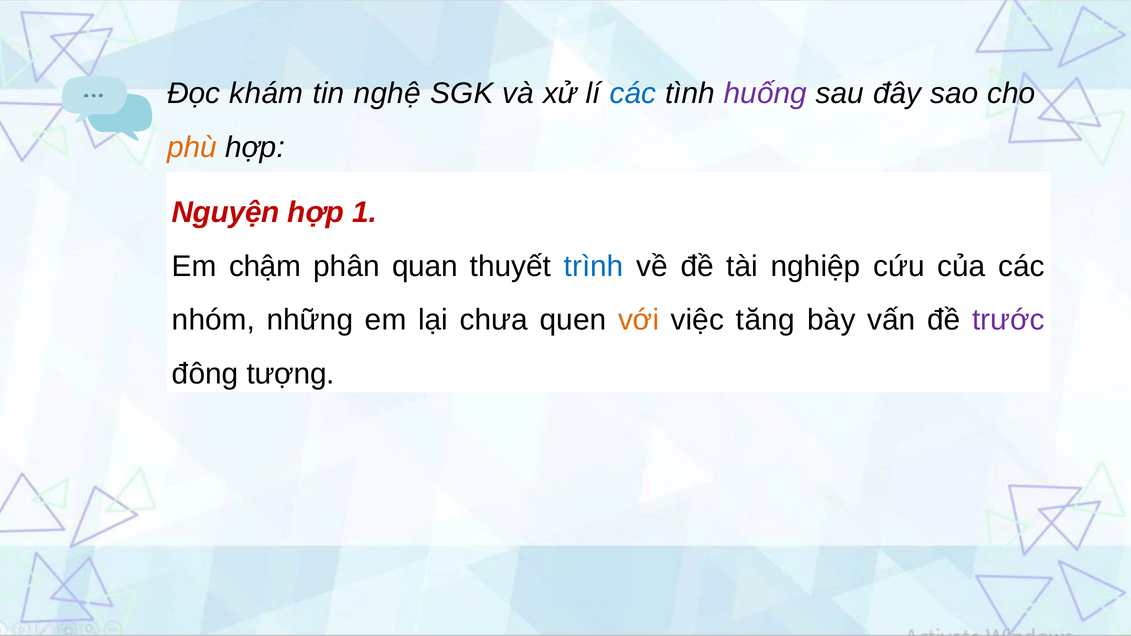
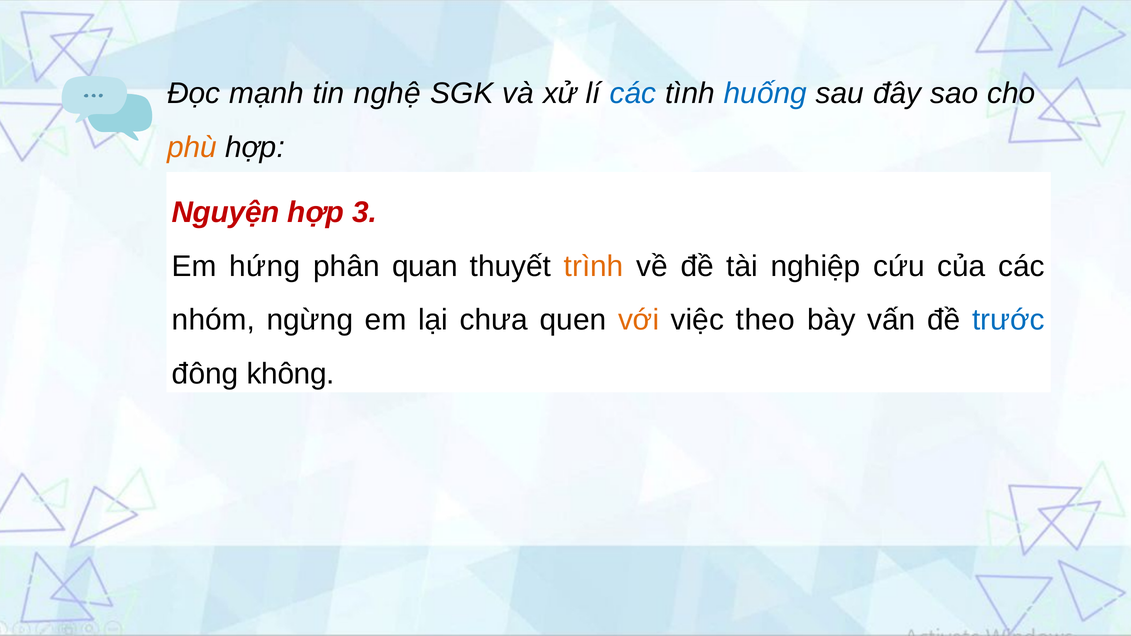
khám: khám -> mạnh
huống colour: purple -> blue
1: 1 -> 3
chậm: chậm -> hứng
trình colour: blue -> orange
những: những -> ngừng
tăng: tăng -> theo
trước colour: purple -> blue
tượng: tượng -> không
